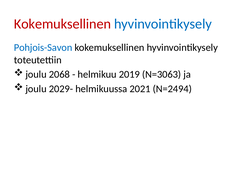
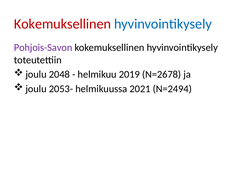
Pohjois-Savon colour: blue -> purple
2068: 2068 -> 2048
N=3063: N=3063 -> N=2678
2029-: 2029- -> 2053-
